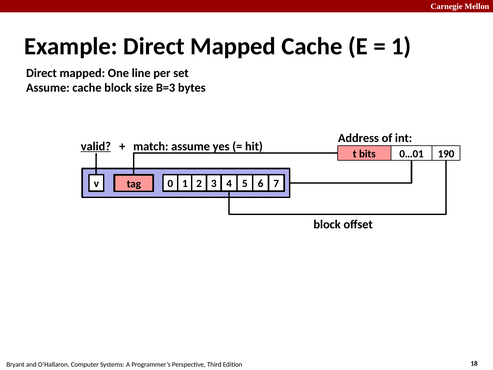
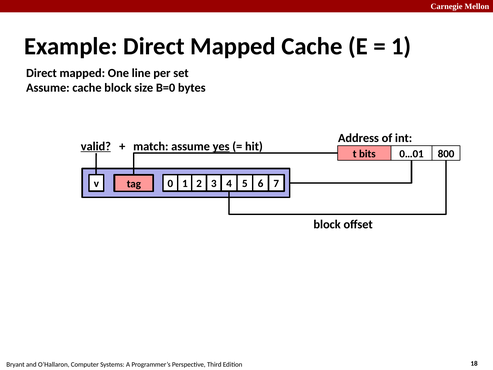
B=3: B=3 -> B=0
yes underline: none -> present
190: 190 -> 800
